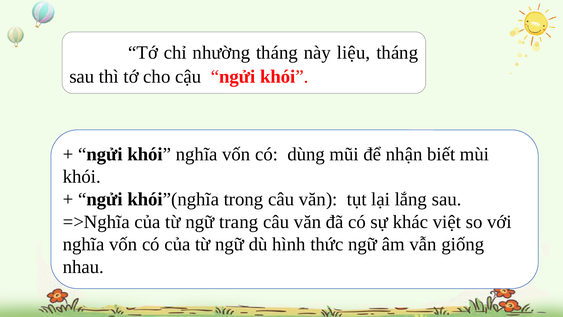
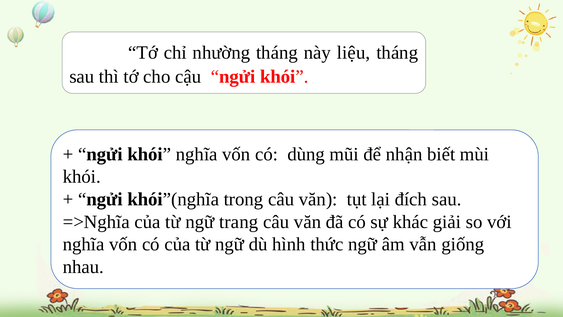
lắng: lắng -> đích
việt: việt -> giải
